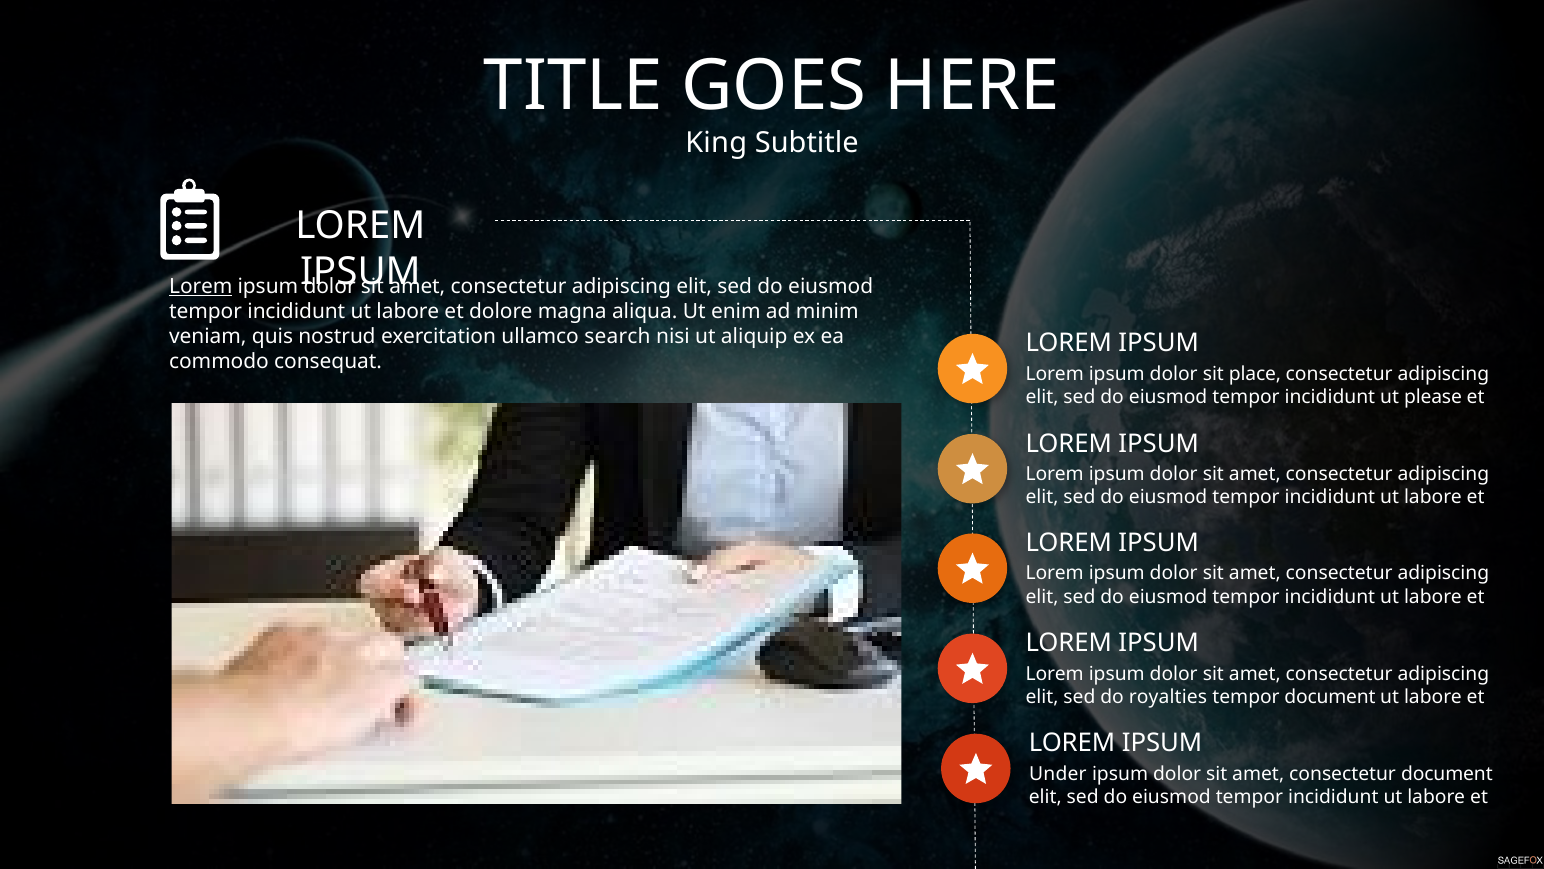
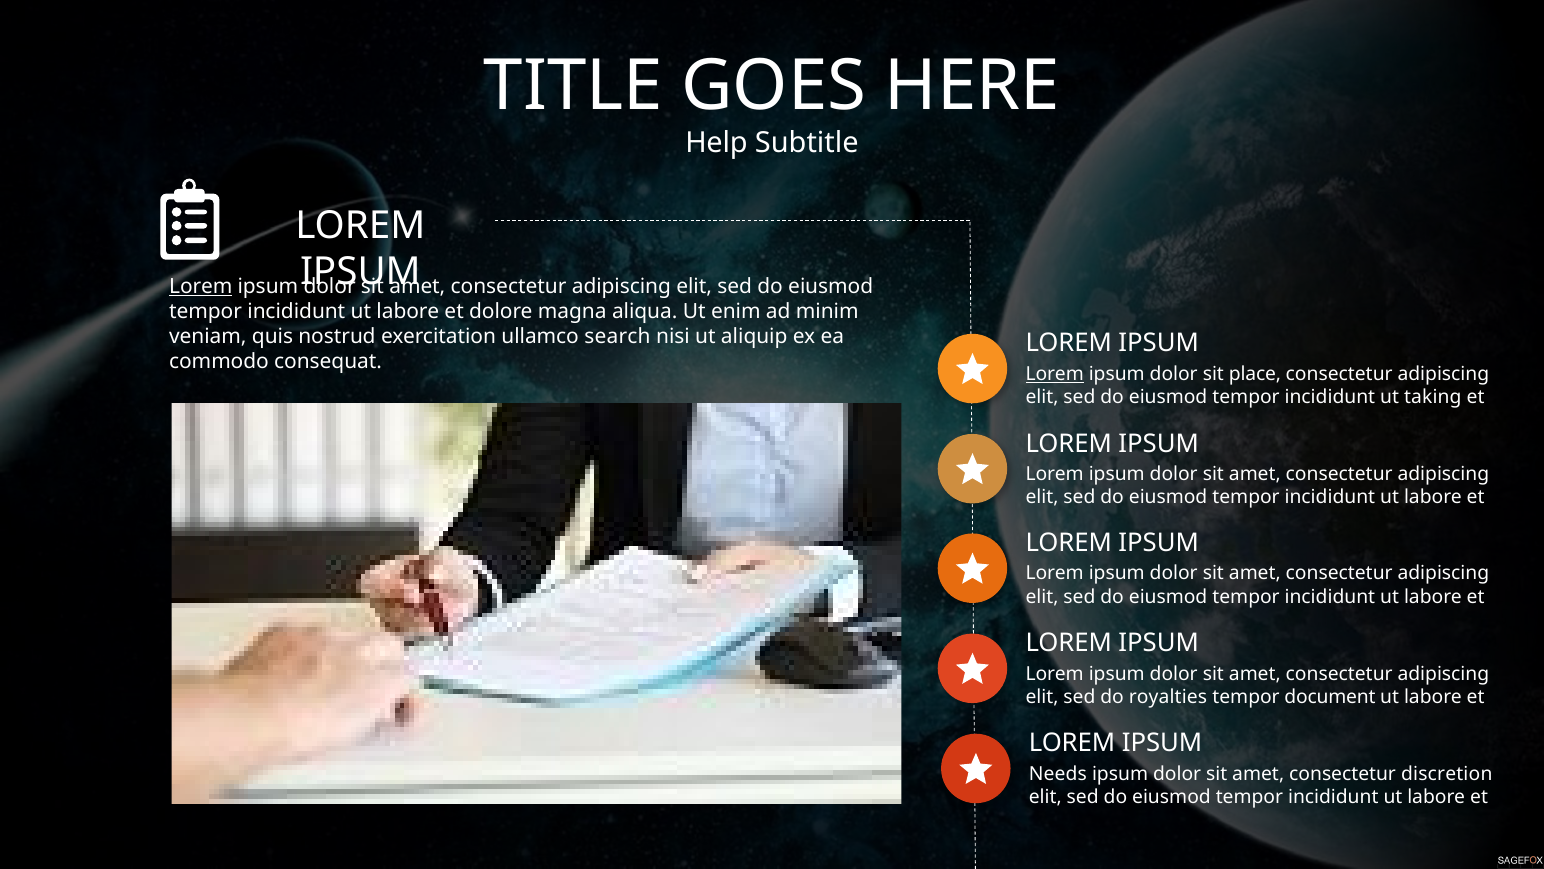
King: King -> Help
Lorem at (1055, 374) underline: none -> present
please: please -> taking
Under: Under -> Needs
consectetur document: document -> discretion
